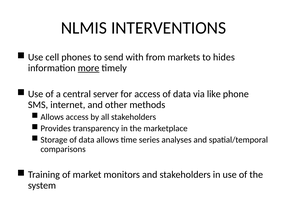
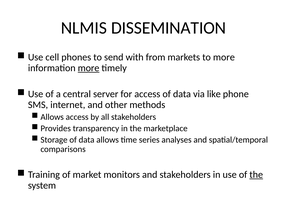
INTERVENTIONS: INTERVENTIONS -> DISSEMINATION
to hides: hides -> more
the at (256, 174) underline: none -> present
